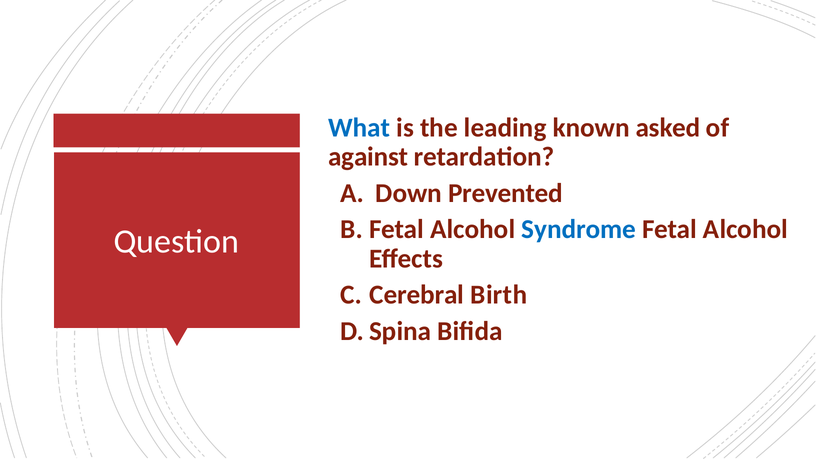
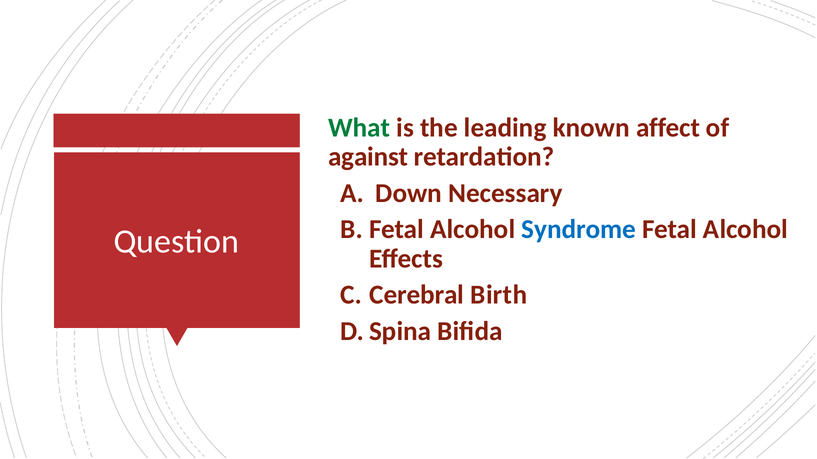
What colour: blue -> green
asked: asked -> affect
Prevented: Prevented -> Necessary
